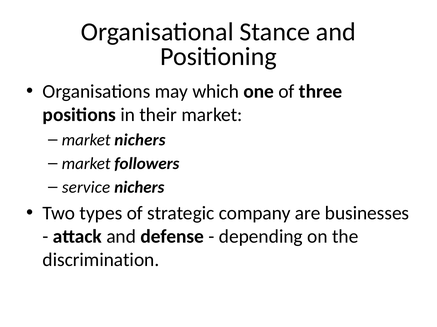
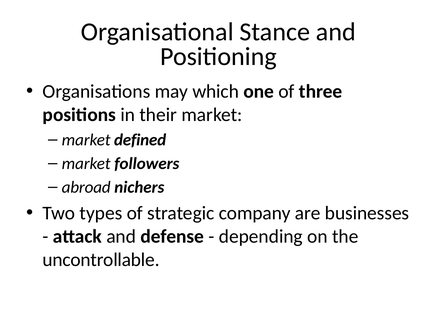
market nichers: nichers -> defined
service: service -> abroad
discrimination: discrimination -> uncontrollable
